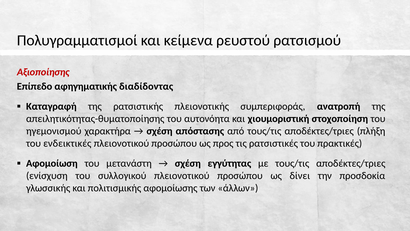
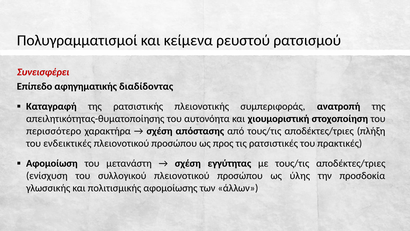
Αξιοποίησης: Αξιοποίησης -> Συνεισφέρει
ηγεμονισμού: ηγεμονισμού -> περισσότερο
δίνει: δίνει -> ύλης
